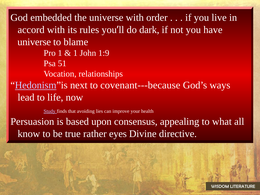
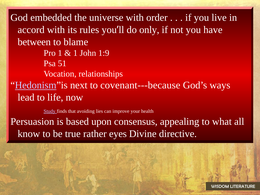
dark: dark -> only
universe at (34, 42): universe -> between
